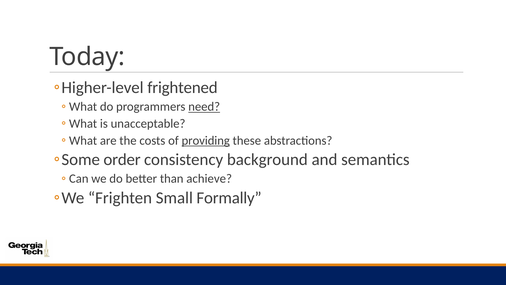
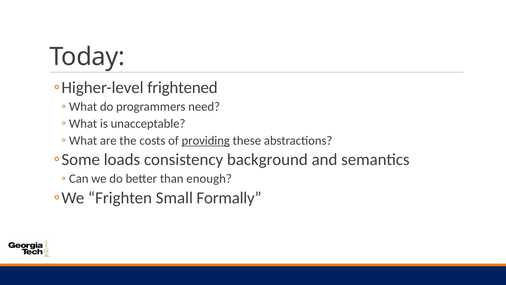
need underline: present -> none
order: order -> loads
achieve: achieve -> enough
